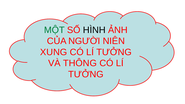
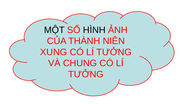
MỘT colour: green -> black
NGƯỜI: NGƯỜI -> THÀNH
THÔNG: THÔNG -> CHUNG
